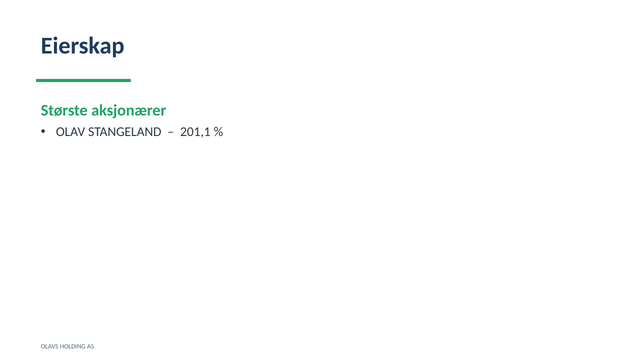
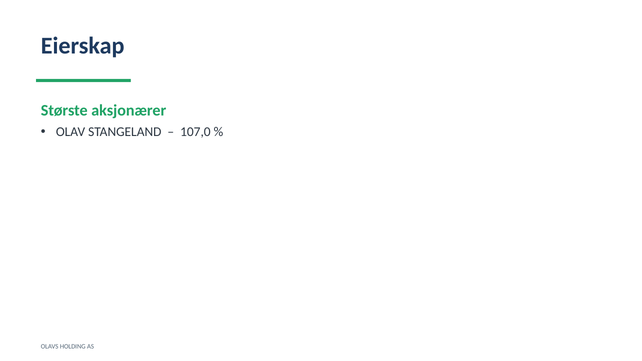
201,1: 201,1 -> 107,0
